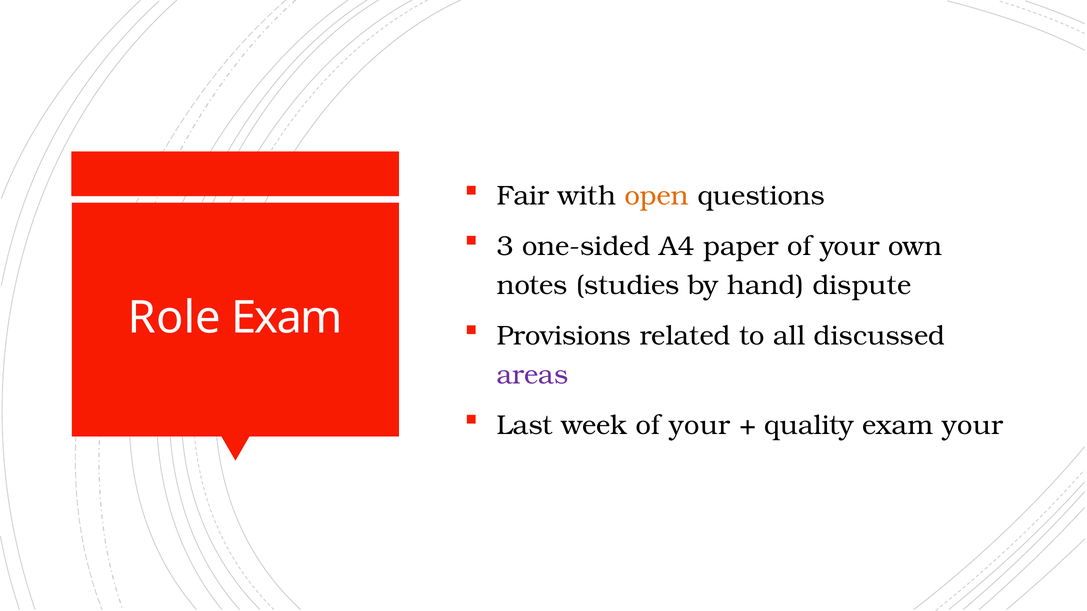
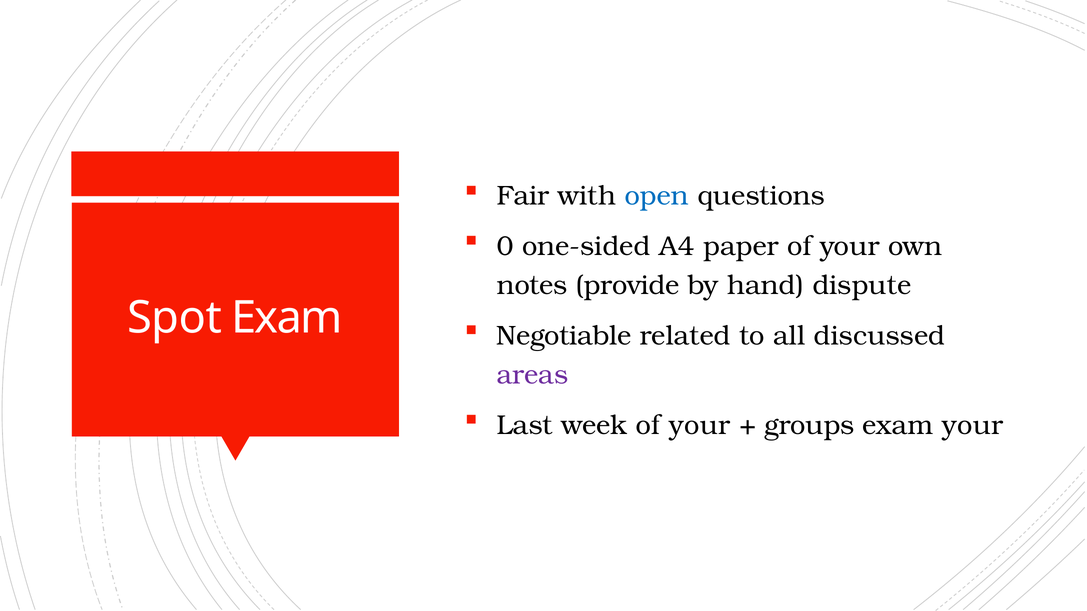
open colour: orange -> blue
3: 3 -> 0
studies: studies -> provide
Role: Role -> Spot
Provisions: Provisions -> Negotiable
quality: quality -> groups
